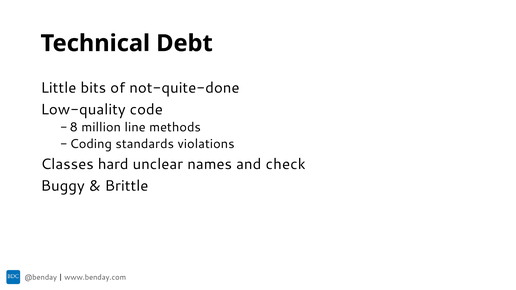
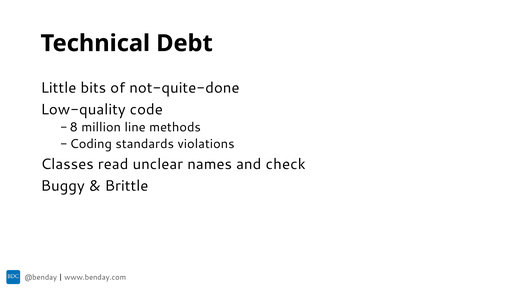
hard: hard -> read
